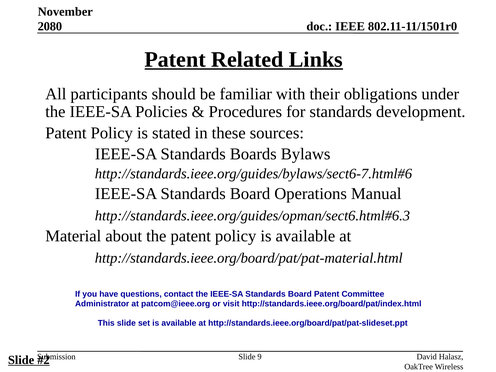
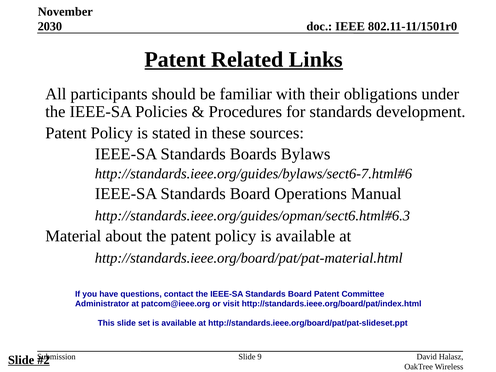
2080: 2080 -> 2030
